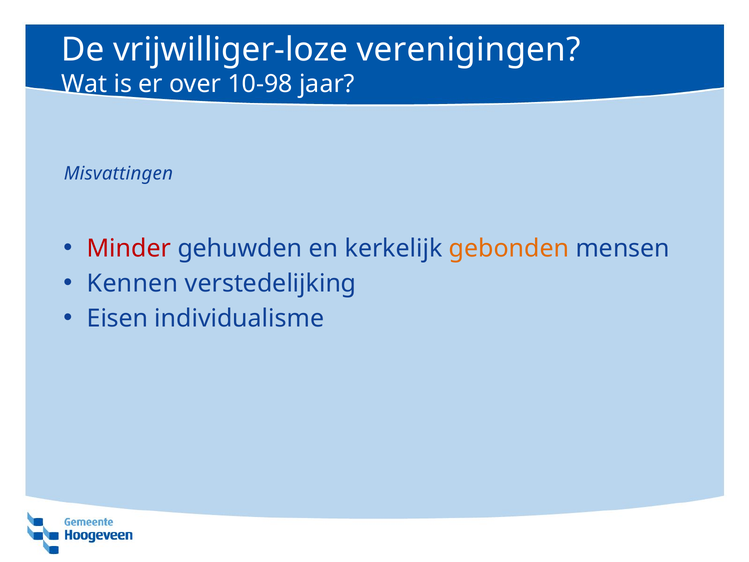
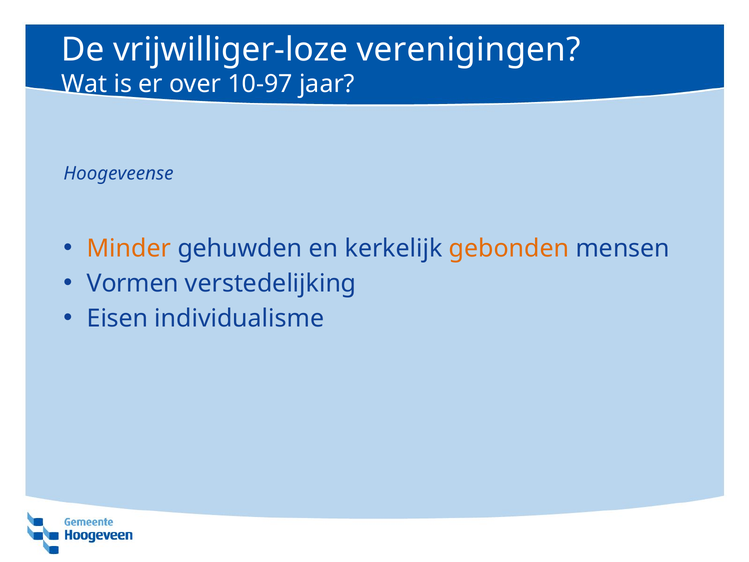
10-98: 10-98 -> 10-97
Misvattingen: Misvattingen -> Hoogeveense
Minder colour: red -> orange
Kennen: Kennen -> Vormen
